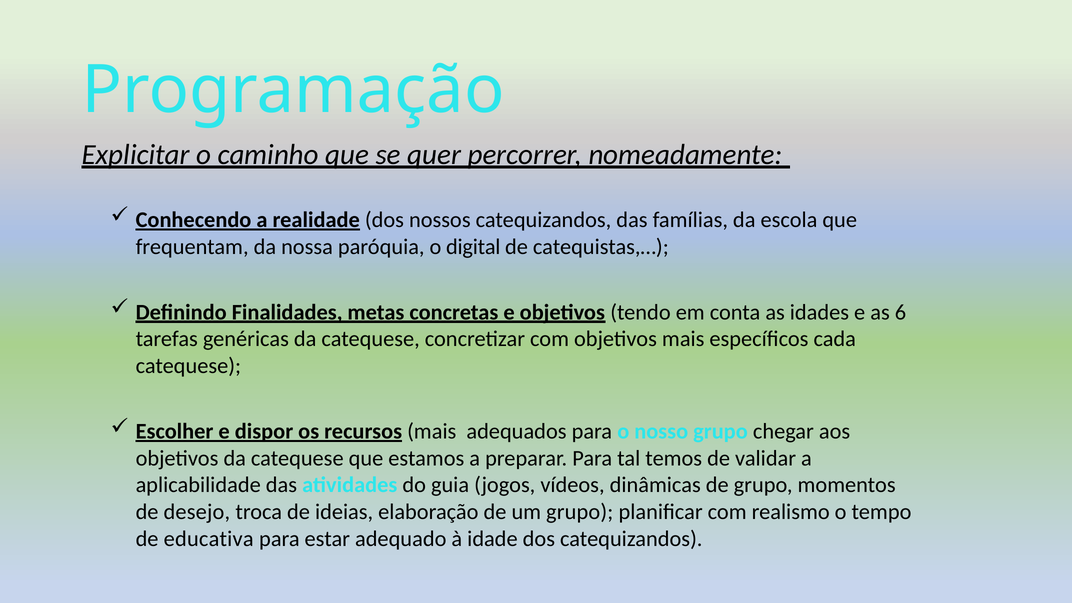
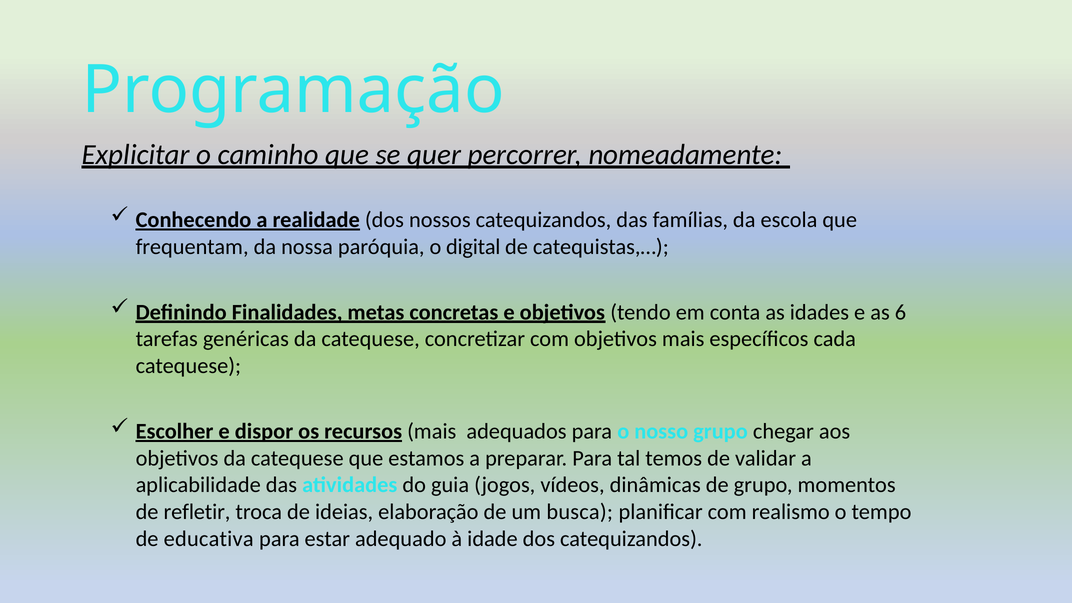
desejo: desejo -> refletir
um grupo: grupo -> busca
